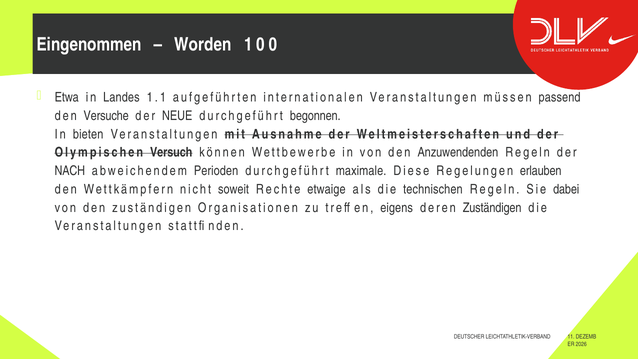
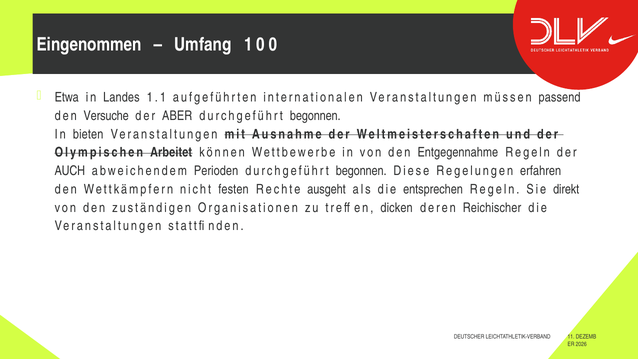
Worden: Worden -> Umfang
NEUE: NEUE -> ABER
Versuch: Versuch -> Arbeitet
Anzuwendenden: Anzuwendenden -> Entgegennahme
NACH: NACH -> AUCH
maximale at (361, 171): maximale -> begonnen
erlauben: erlauben -> erfahren
soweit: soweit -> festen
etwaige: etwaige -> ausgeht
technischen: technischen -> entsprechen
dabei: dabei -> direkt
eigens: eigens -> dicken
deren Zuständigen: Zuständigen -> Reichischer
